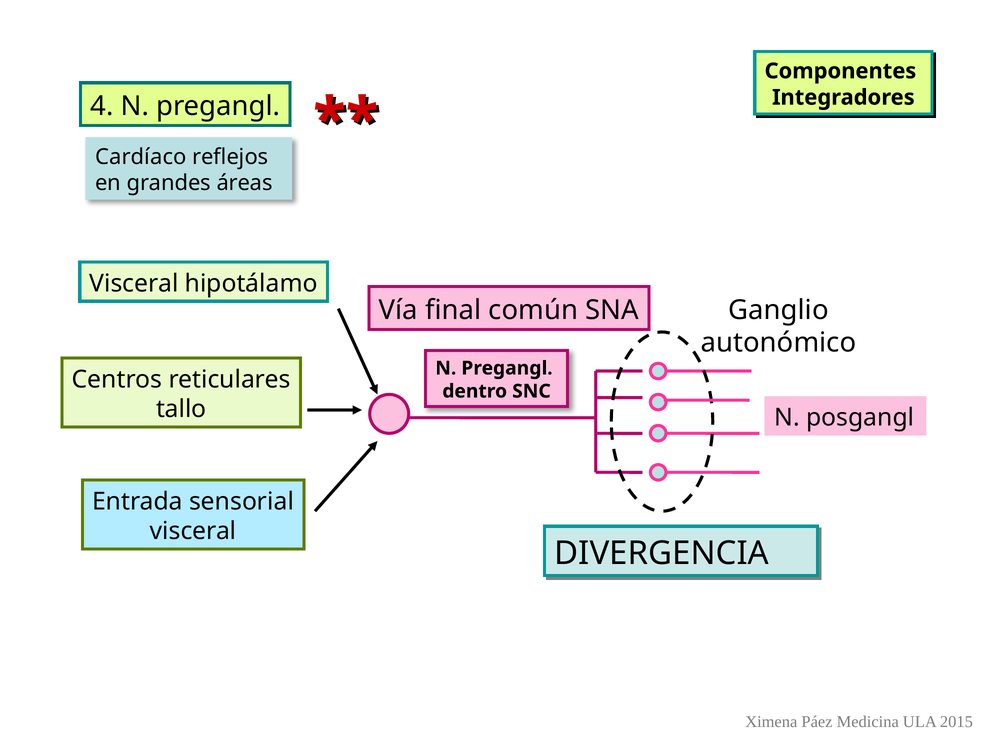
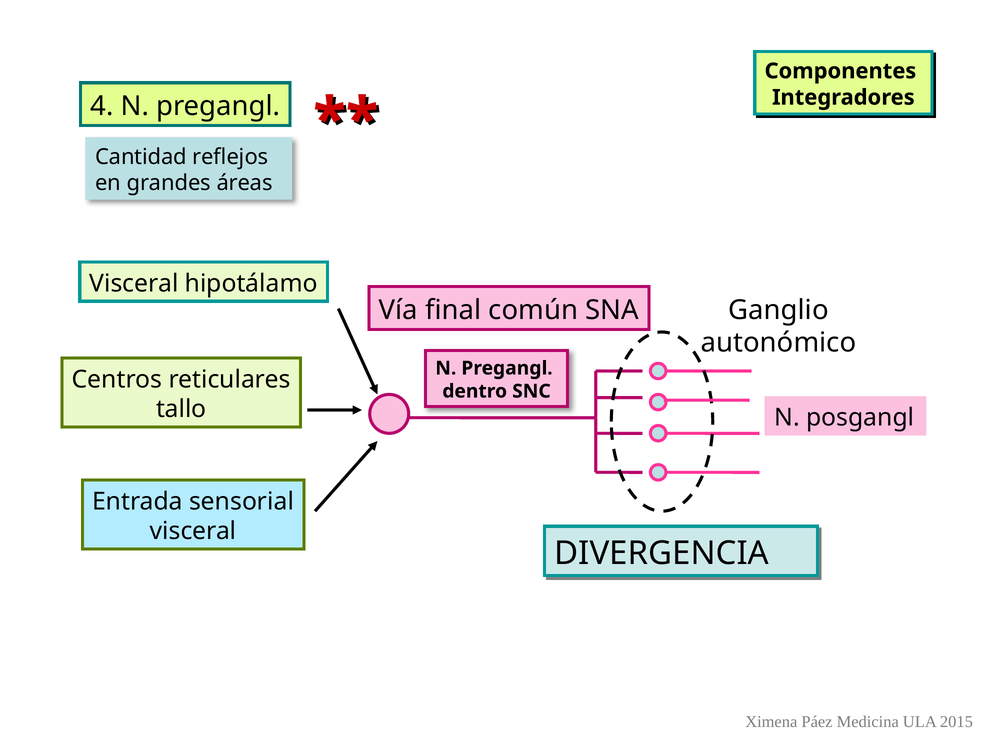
Cardíaco: Cardíaco -> Cantidad
